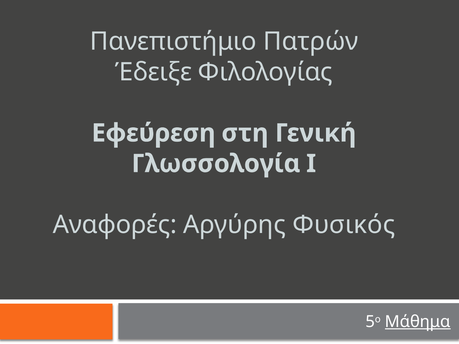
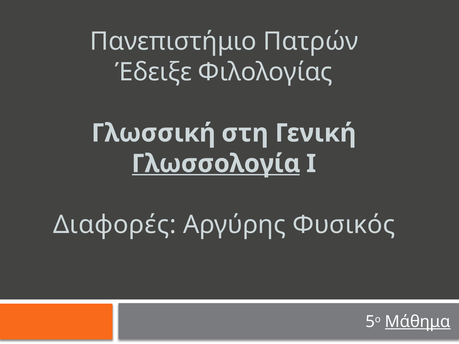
Εφεύρεση: Εφεύρεση -> Γλωσσική
Γλωσσολογία underline: none -> present
Αναφορές: Αναφορές -> Διαφορές
